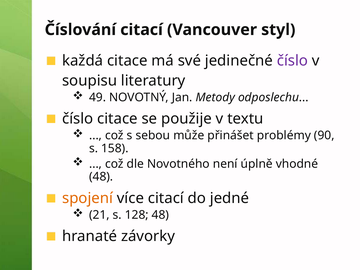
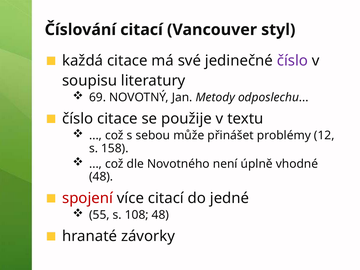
49: 49 -> 69
90: 90 -> 12
spojení colour: orange -> red
21: 21 -> 55
128: 128 -> 108
